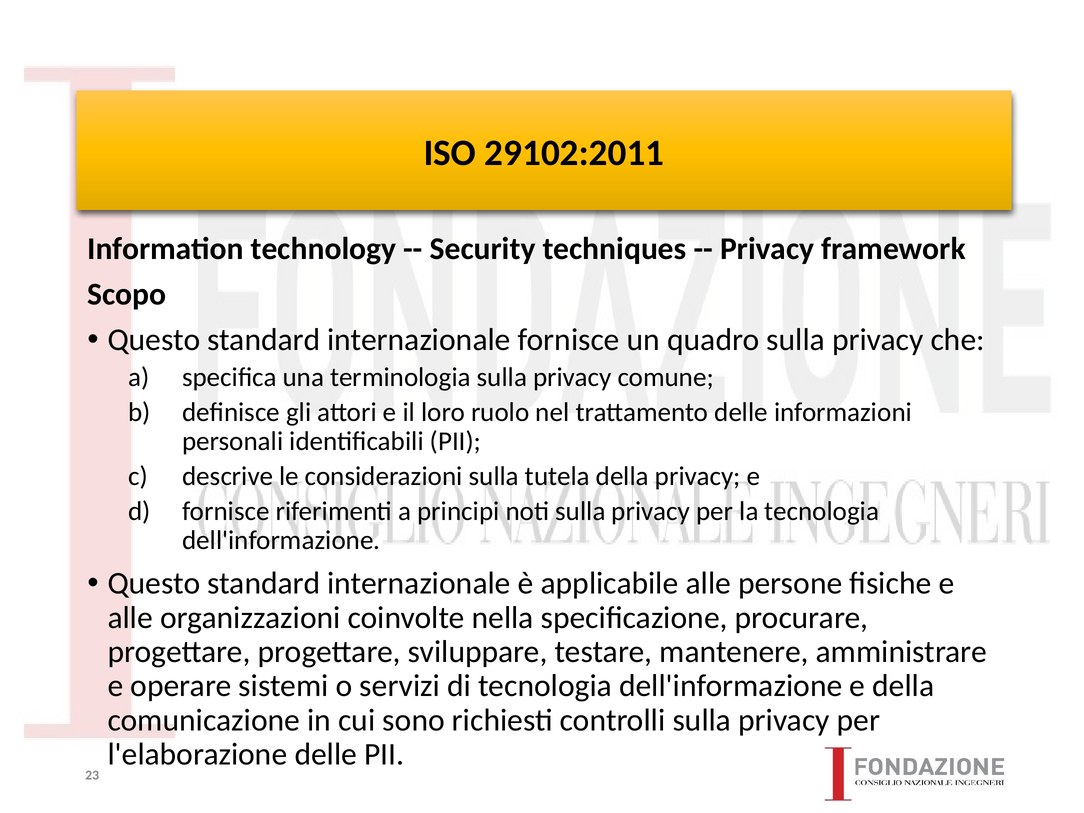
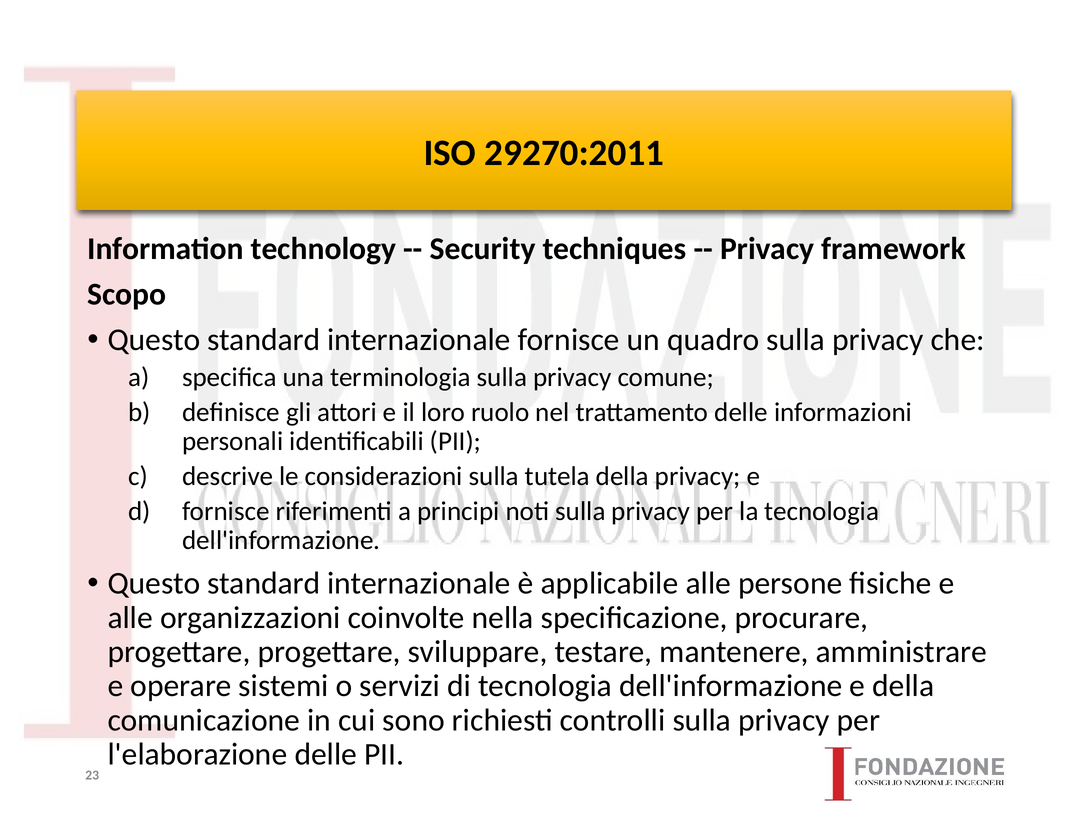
29102:2011: 29102:2011 -> 29270:2011
